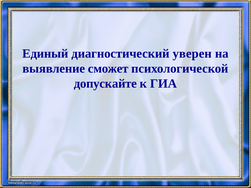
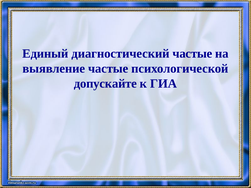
диагностический уверен: уверен -> частые
выявление сможет: сможет -> частые
